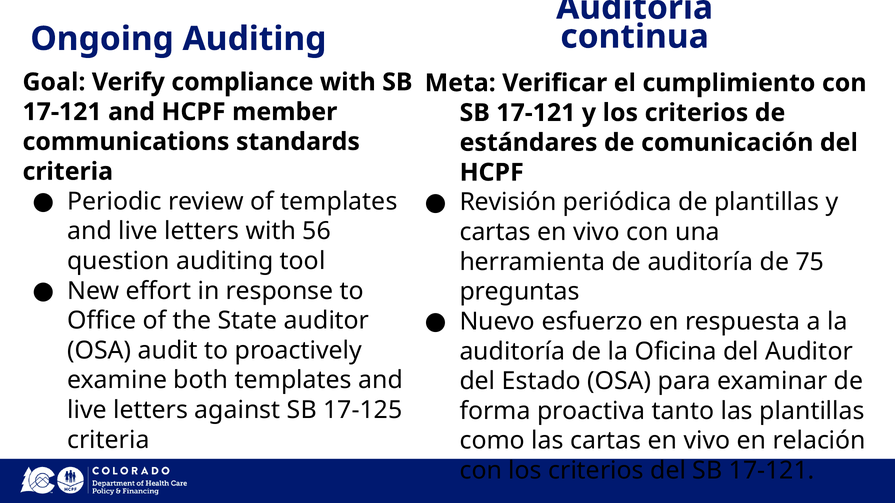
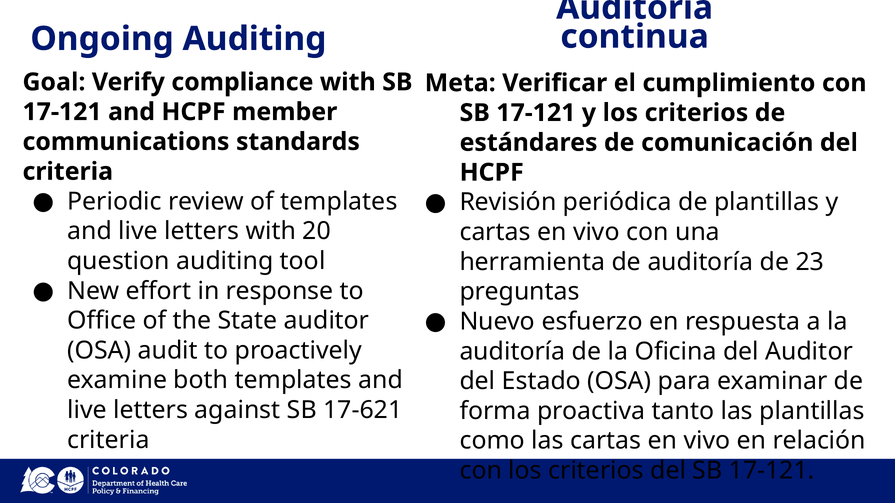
56: 56 -> 20
75: 75 -> 23
17-125: 17-125 -> 17-621
